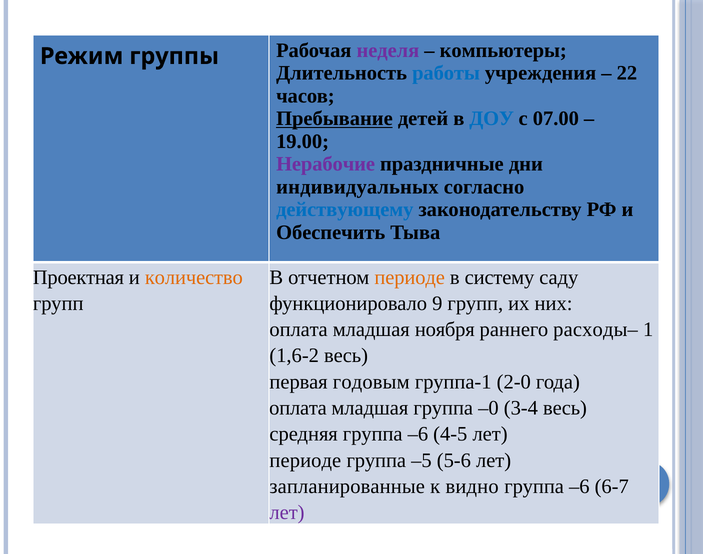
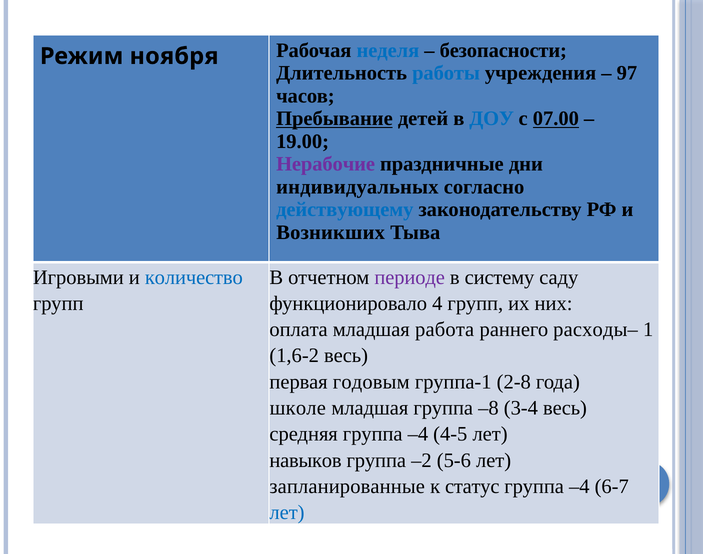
неделя colour: purple -> blue
компьютеры: компьютеры -> безопасности
группы: группы -> ноября
22: 22 -> 97
07.00 underline: none -> present
Обеспечить: Обеспечить -> Возникших
Проектная: Проектная -> Игровыми
количество colour: orange -> blue
периоде at (410, 277) colour: orange -> purple
9: 9 -> 4
ноября: ноября -> работа
2-0: 2-0 -> 2-8
оплата at (298, 408): оплата -> школе
–0: –0 -> –8
средняя группа –6: –6 -> –4
периоде at (305, 460): периоде -> навыков
–5: –5 -> –2
видно: видно -> статус
–6 at (579, 486): –6 -> –4
лет at (287, 512) colour: purple -> blue
